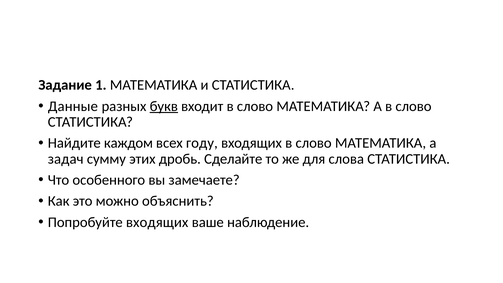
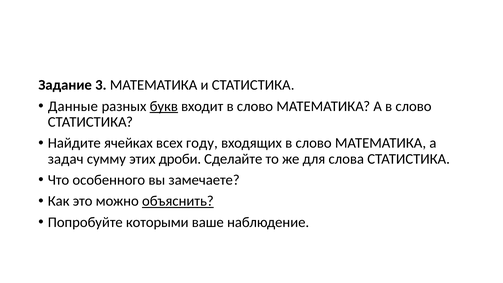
1: 1 -> 3
каждом: каждом -> ячейках
дробь: дробь -> дроби
объяснить underline: none -> present
Попробуйте входящих: входящих -> которыми
